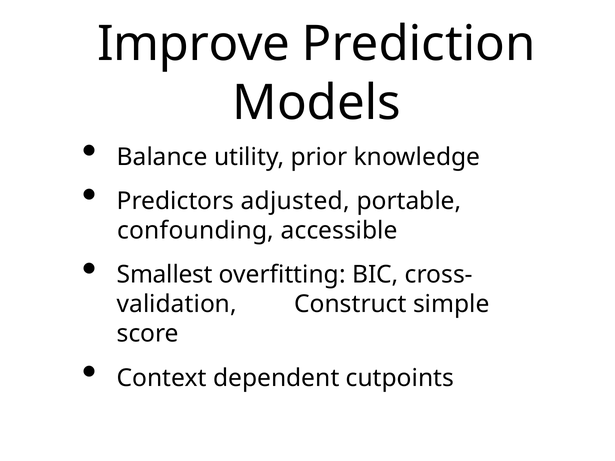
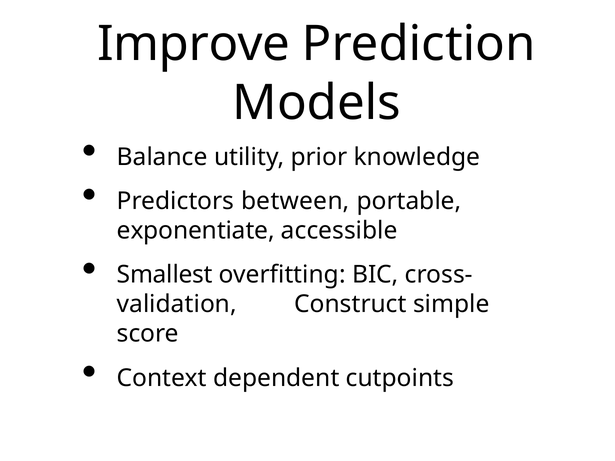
adjusted: adjusted -> between
confounding: confounding -> exponentiate
